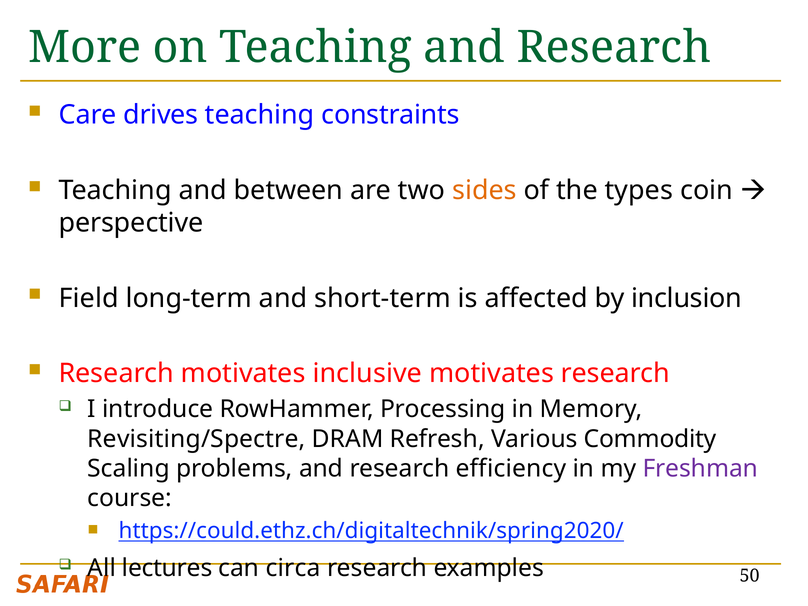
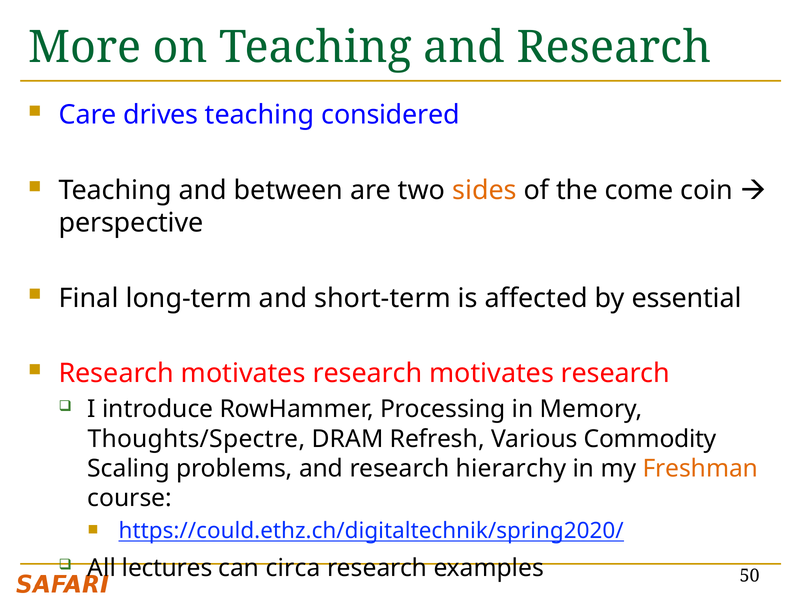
constraints: constraints -> considered
types: types -> come
Field: Field -> Final
inclusion: inclusion -> essential
inclusive at (367, 374): inclusive -> research
Revisiting/Spectre: Revisiting/Spectre -> Thoughts/Spectre
efficiency: efficiency -> hierarchy
Freshman colour: purple -> orange
